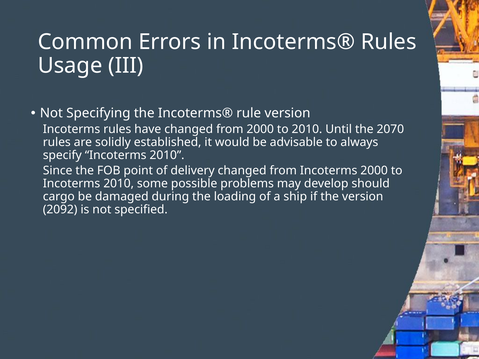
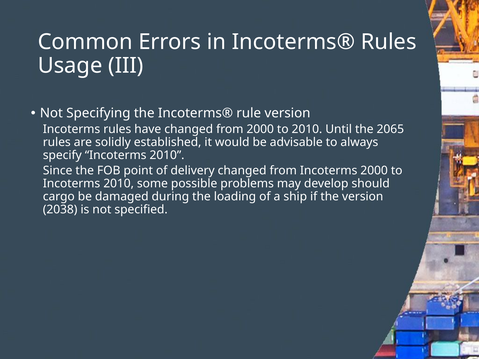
2070: 2070 -> 2065
2092: 2092 -> 2038
